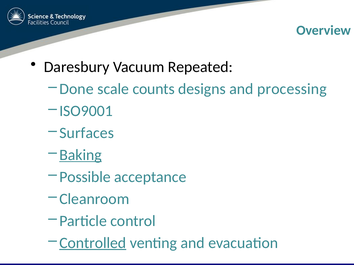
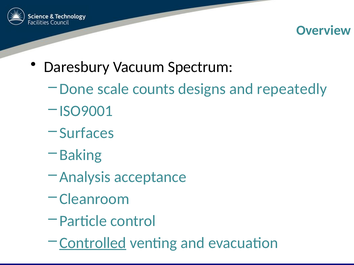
Repeated: Repeated -> Spectrum
processing: processing -> repeatedly
Baking underline: present -> none
Possible: Possible -> Analysis
